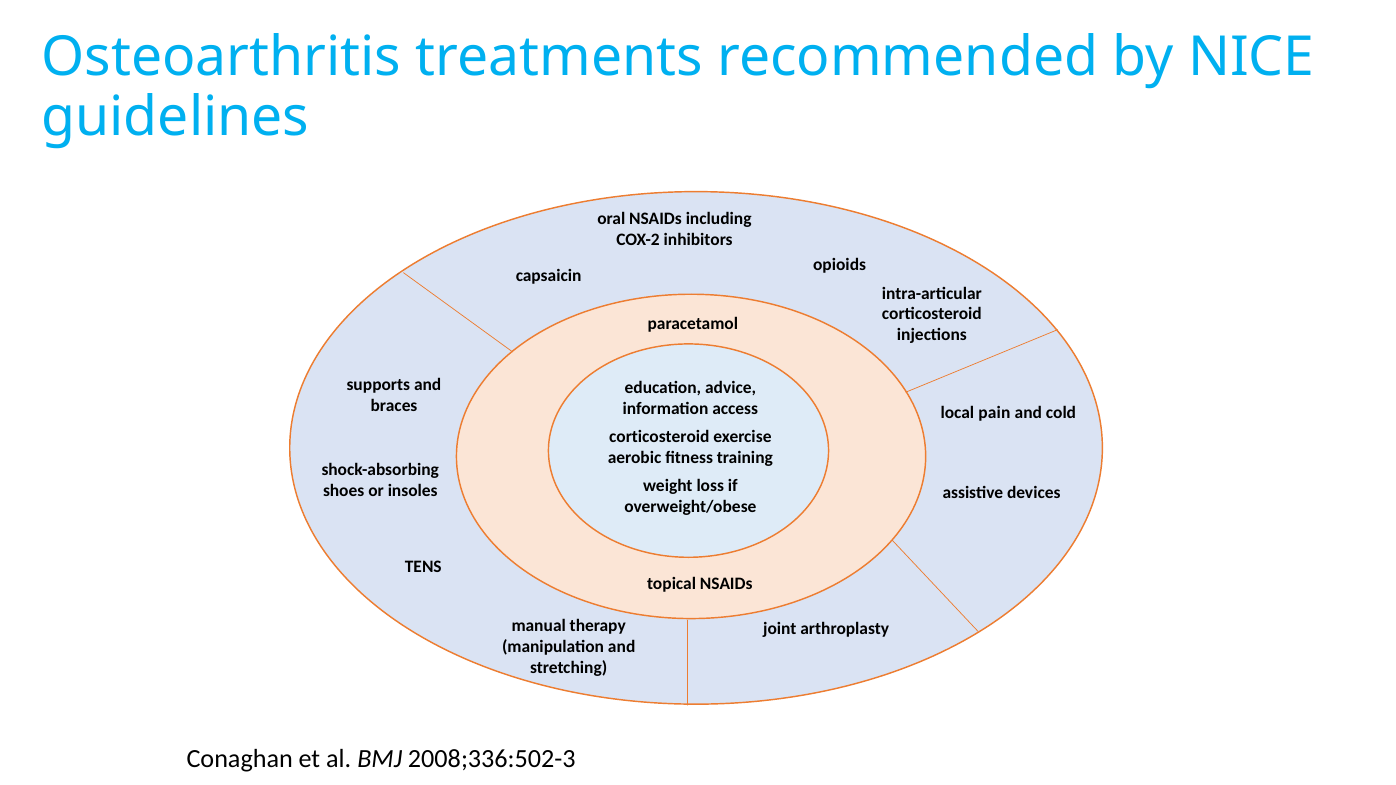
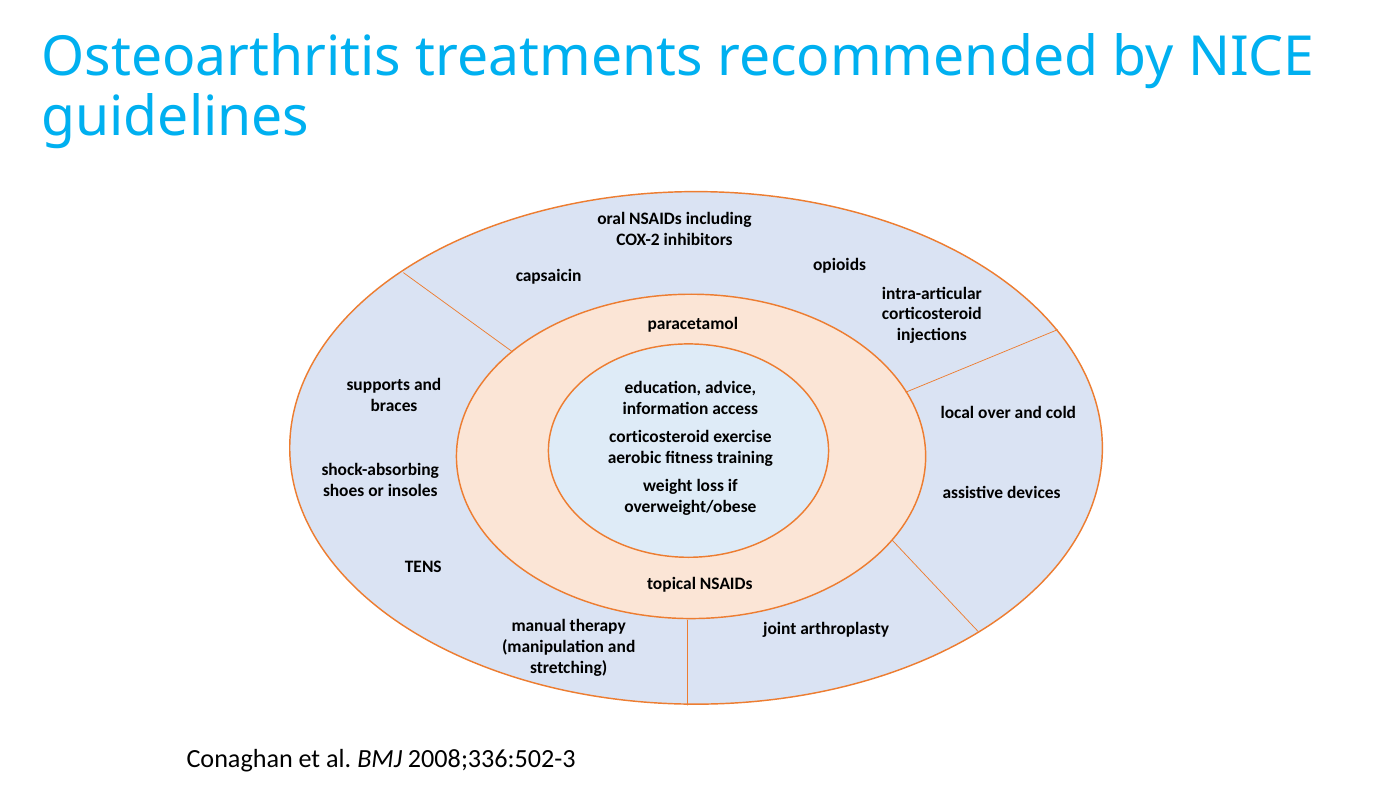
pain: pain -> over
